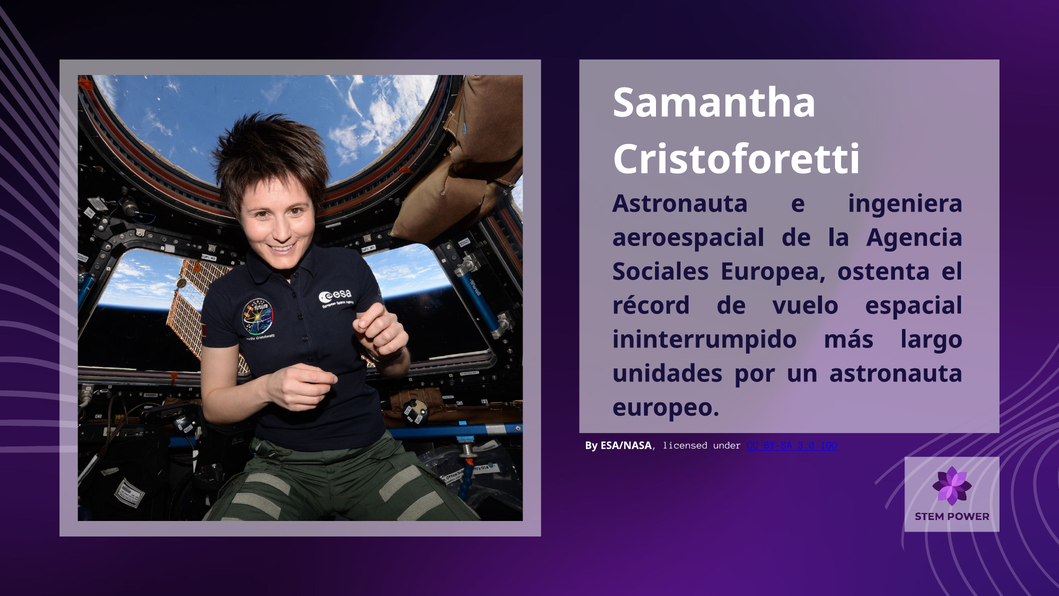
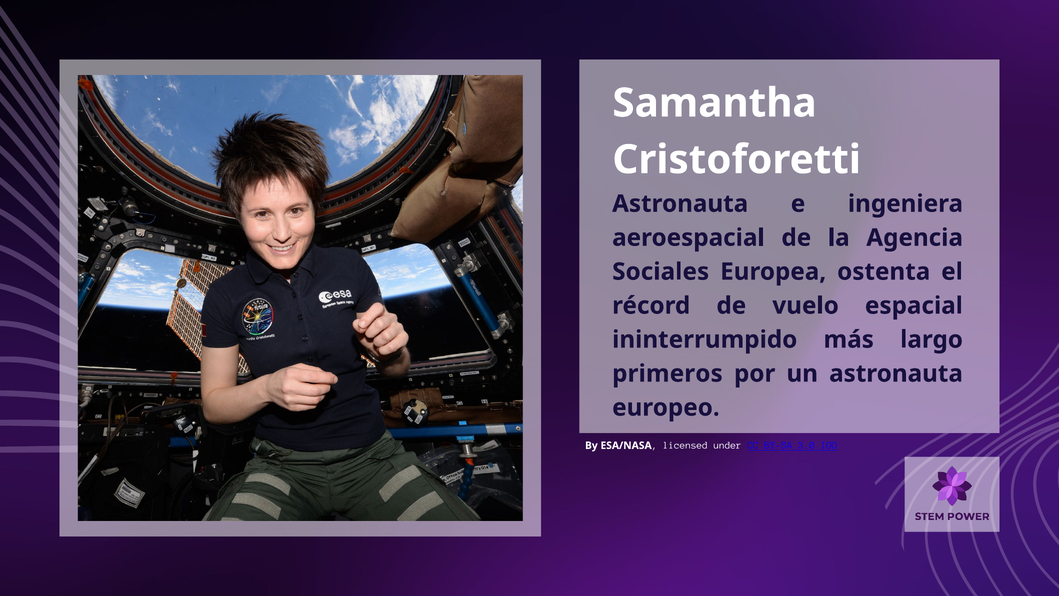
unidades: unidades -> primeros
